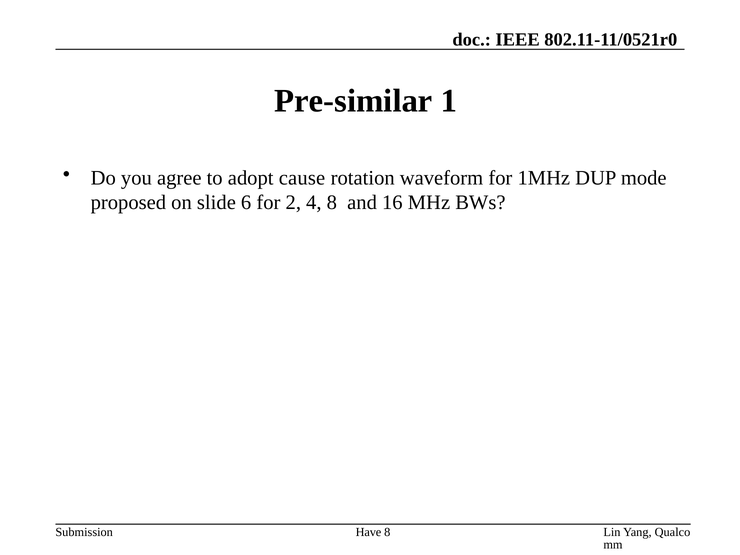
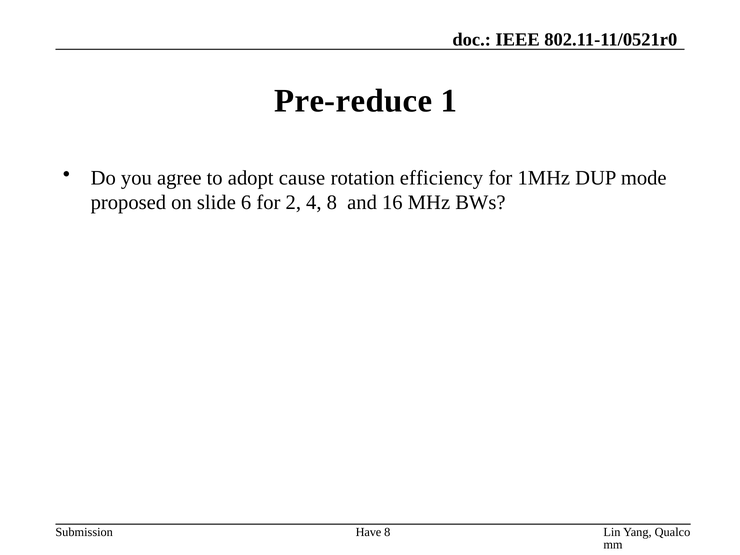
Pre-similar: Pre-similar -> Pre-reduce
waveform: waveform -> efficiency
